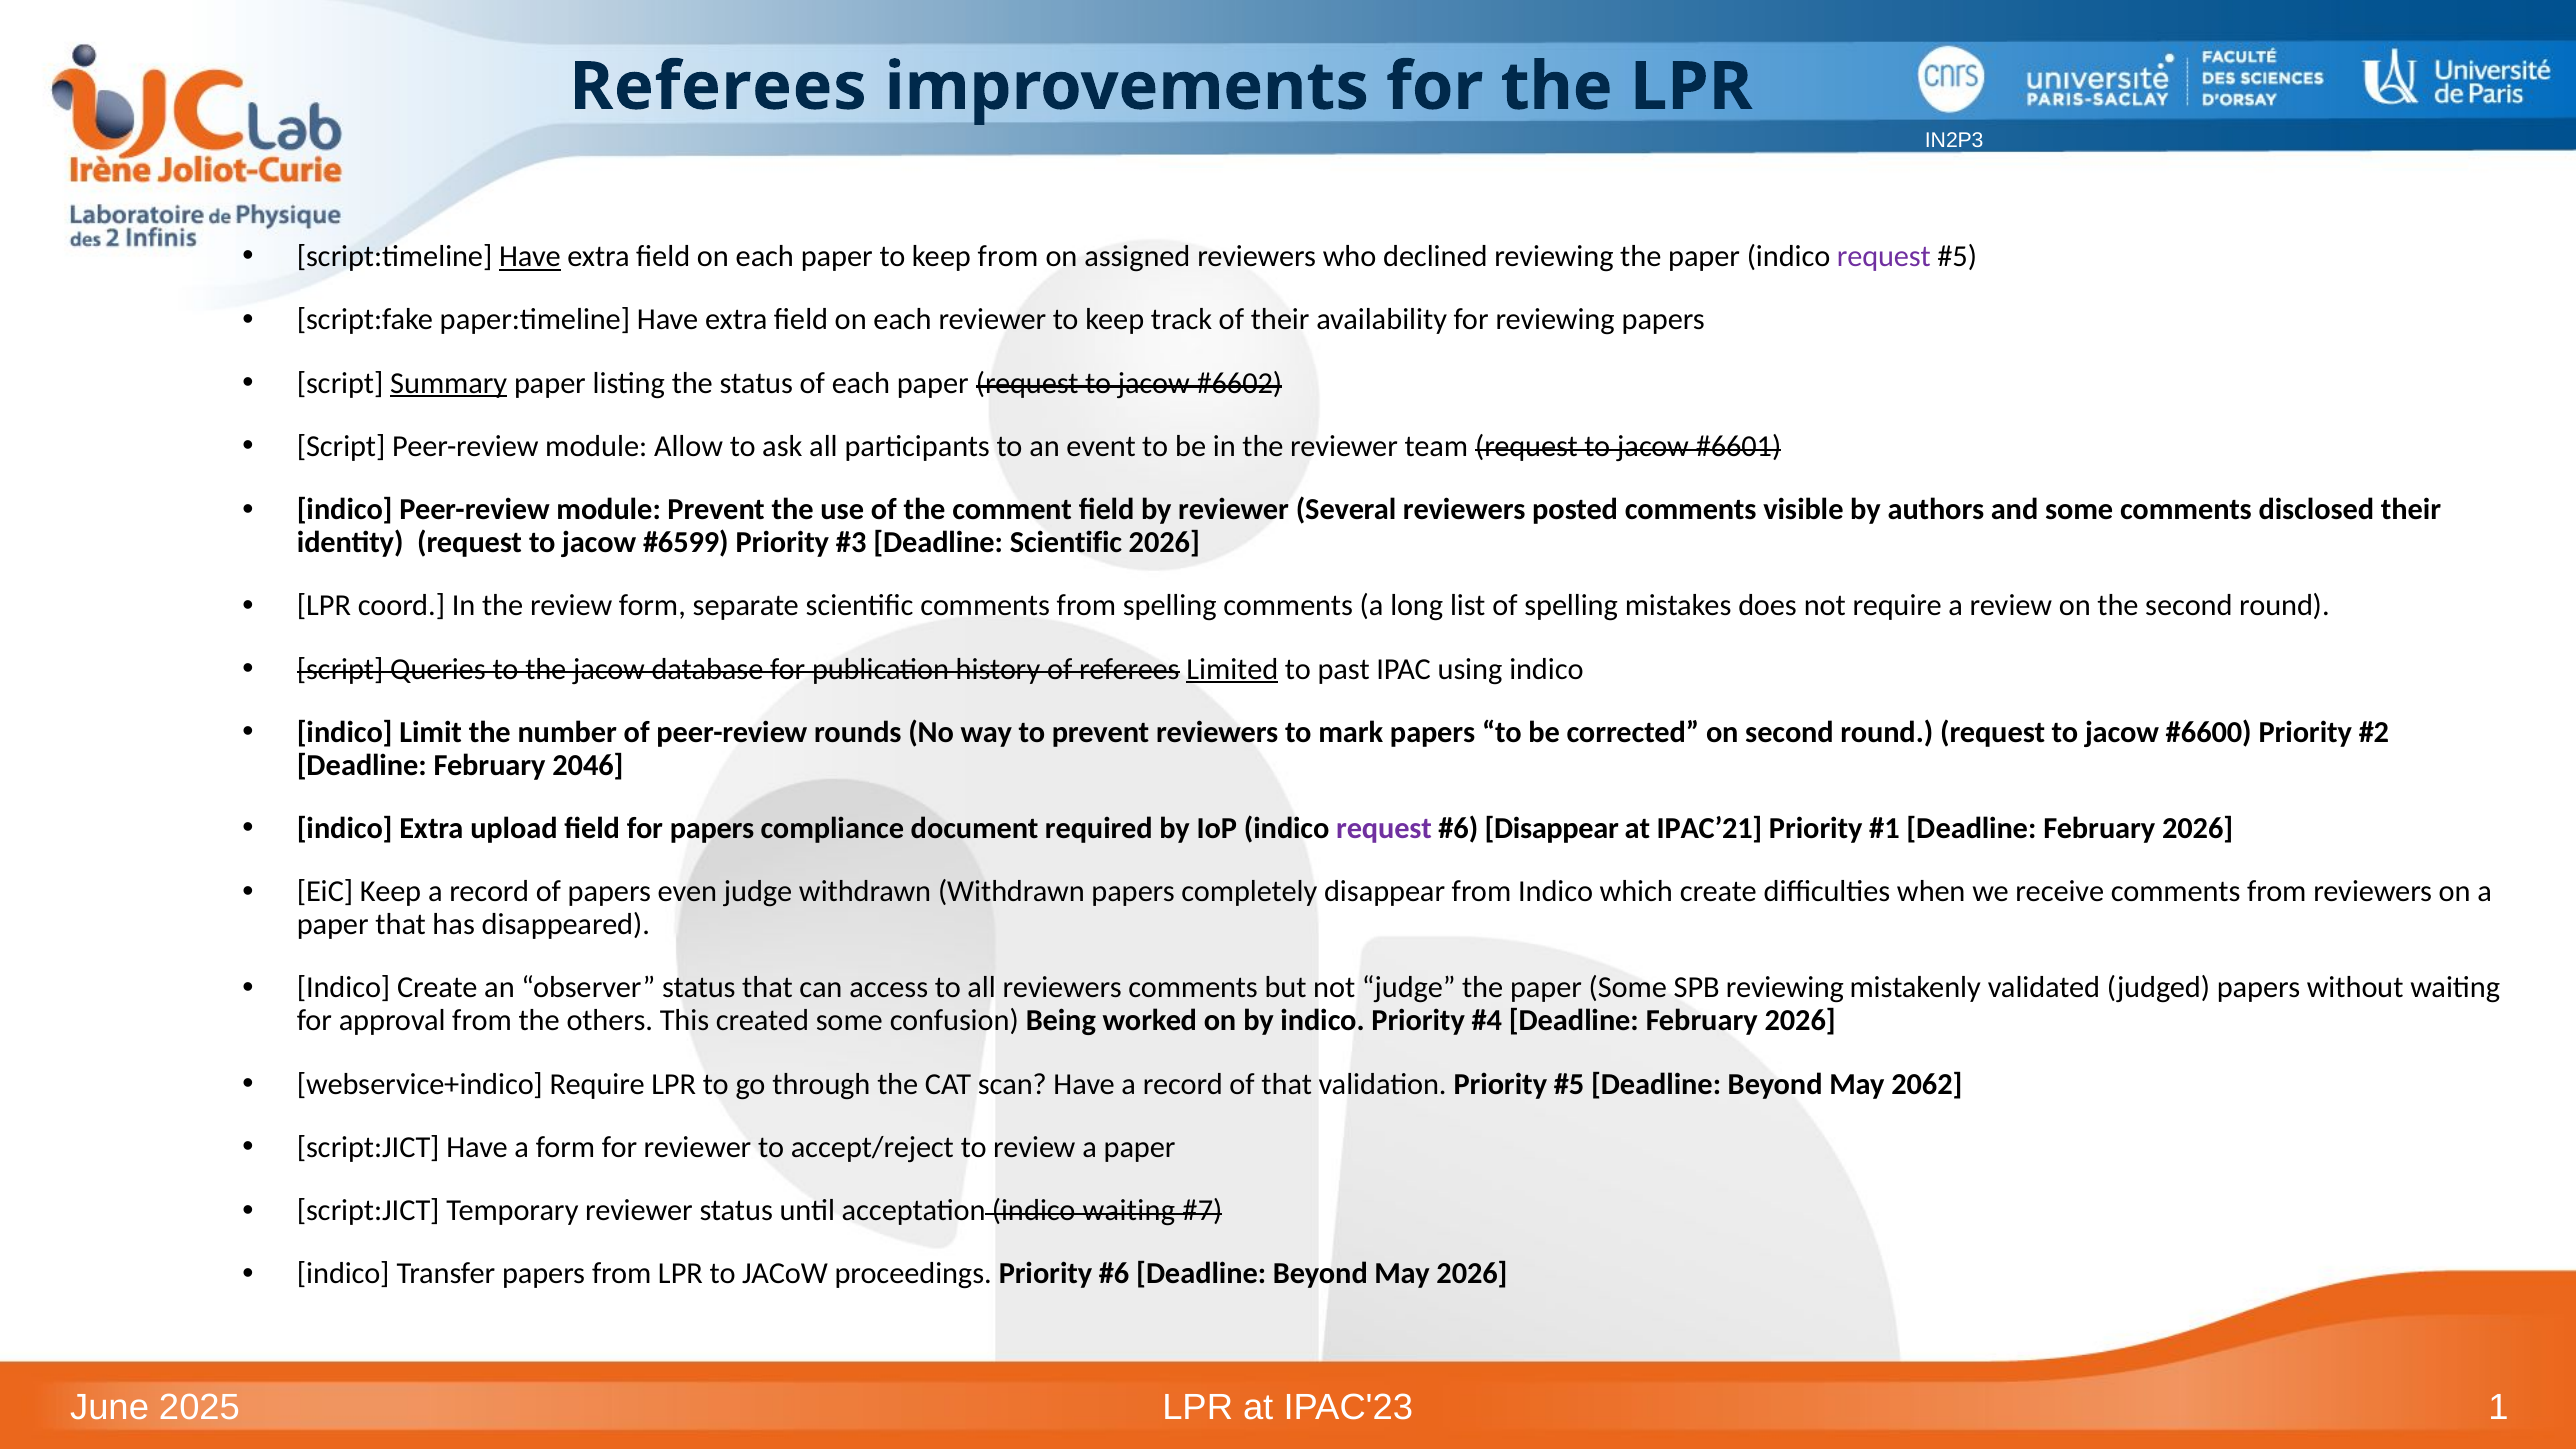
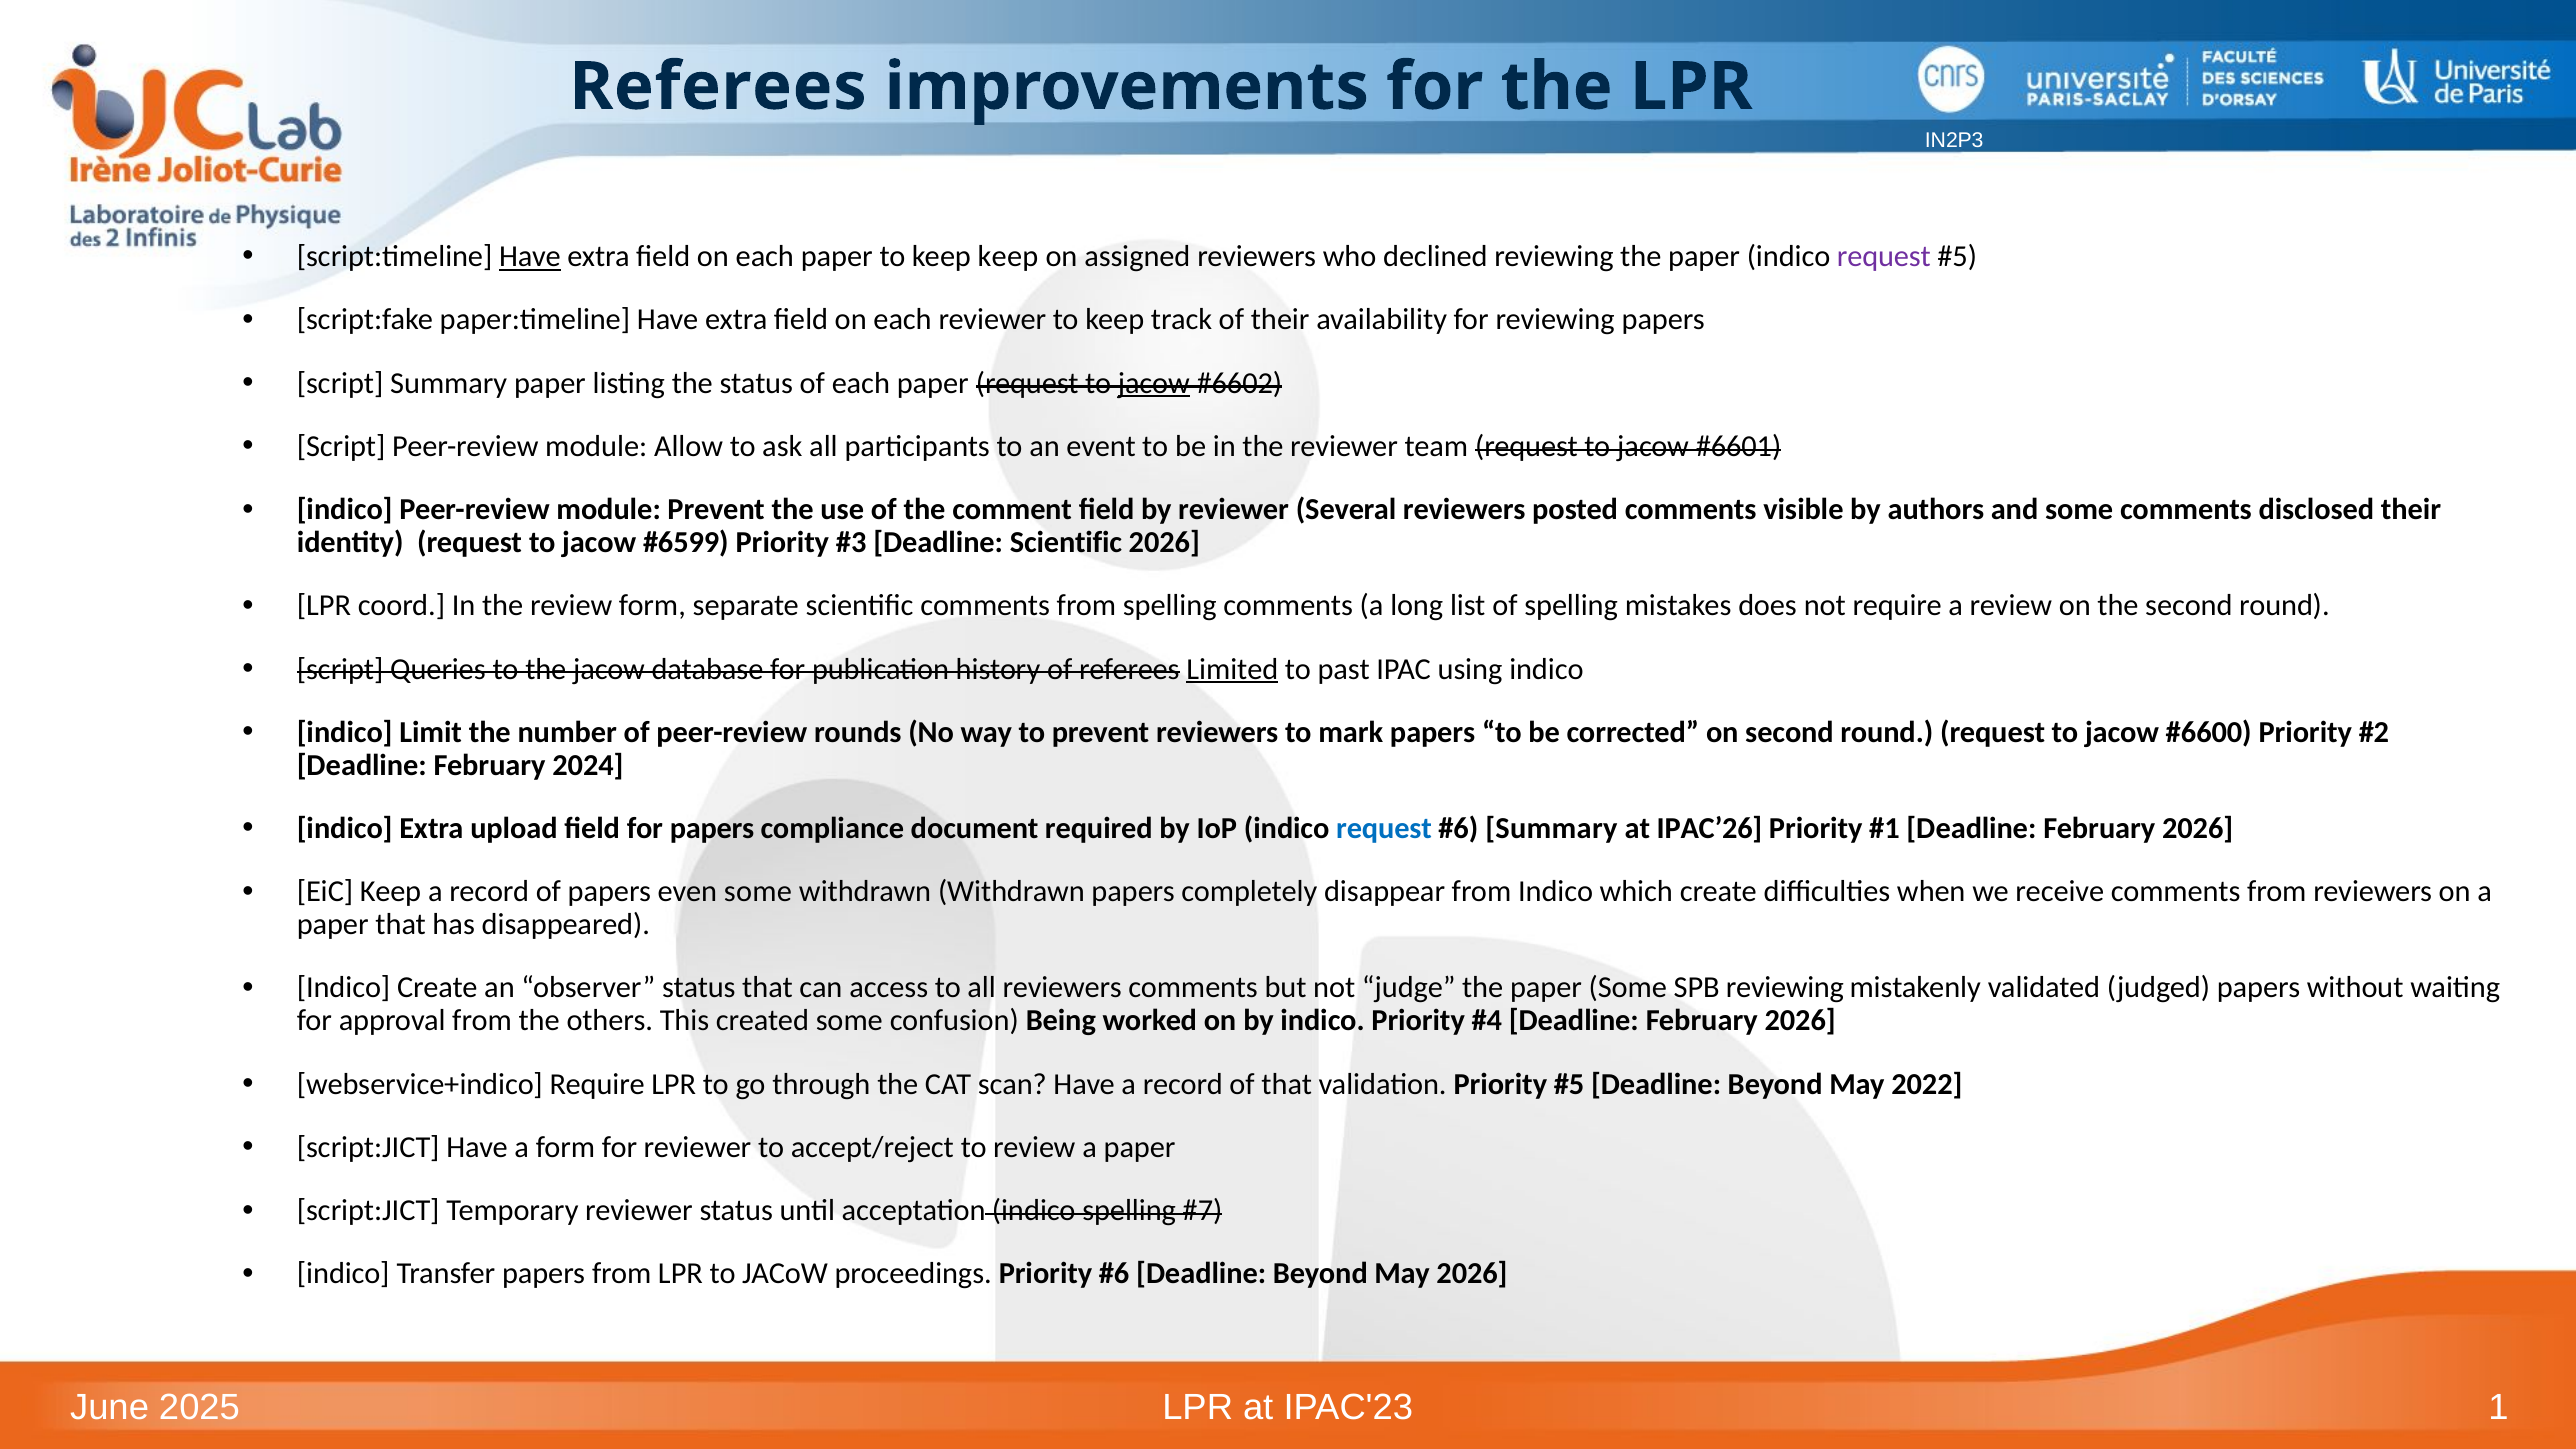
keep from: from -> keep
Summary at (449, 383) underline: present -> none
jacow at (1154, 383) underline: none -> present
2046: 2046 -> 2024
request at (1384, 829) colour: purple -> blue
Disappear at (1552, 829): Disappear -> Summary
IPAC’21: IPAC’21 -> IPAC’26
even judge: judge -> some
2062: 2062 -> 2022
indico waiting: waiting -> spelling
